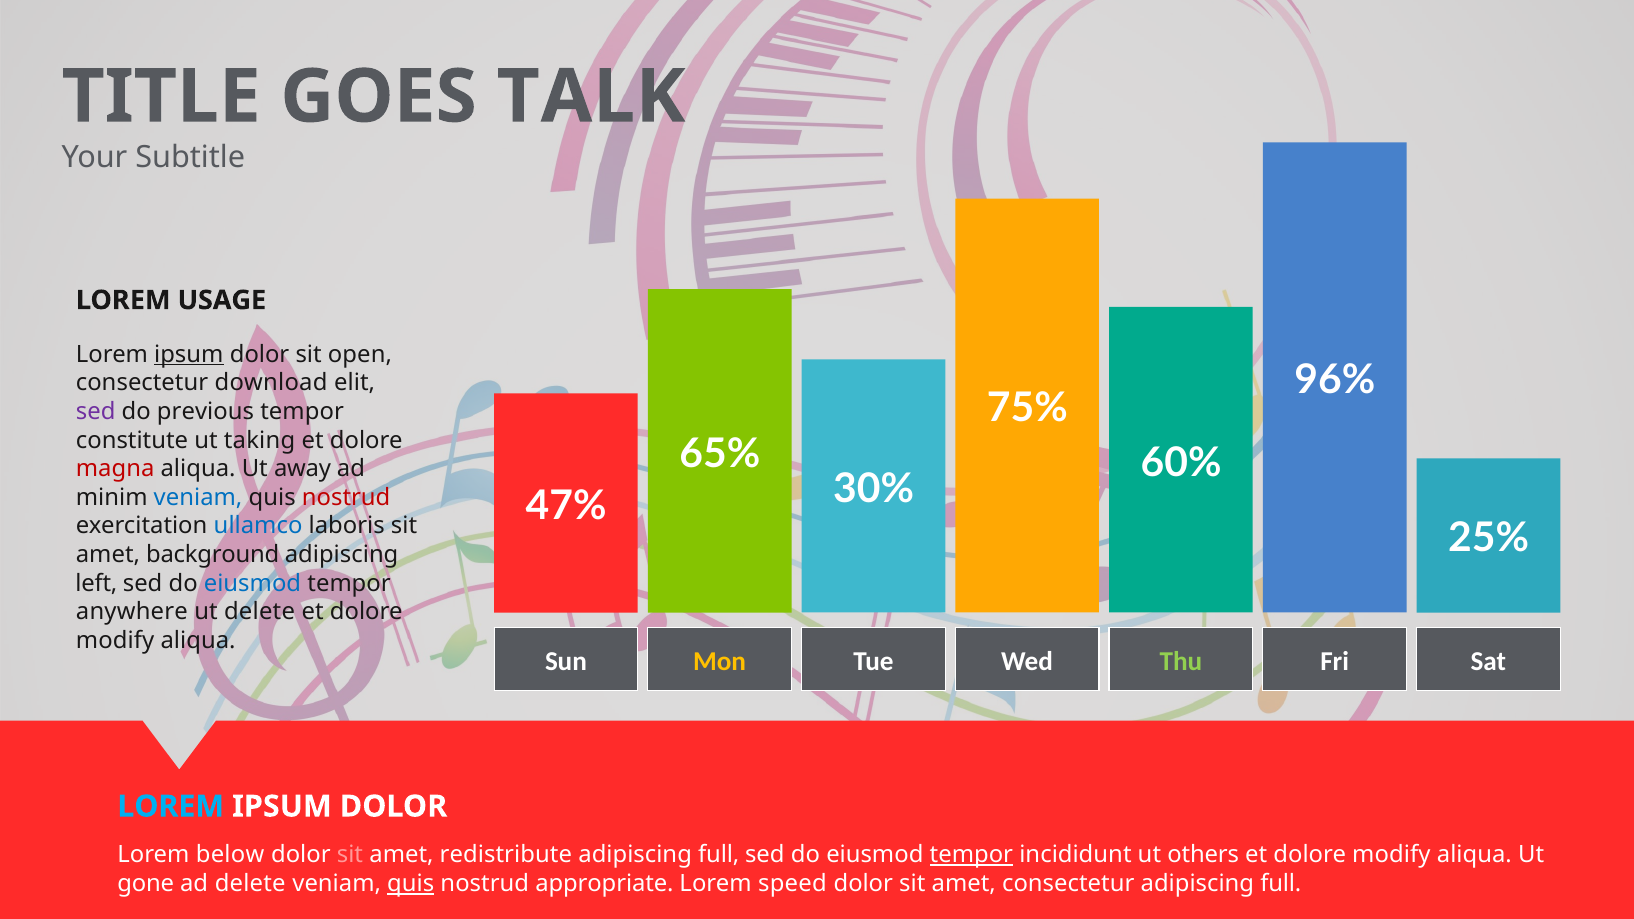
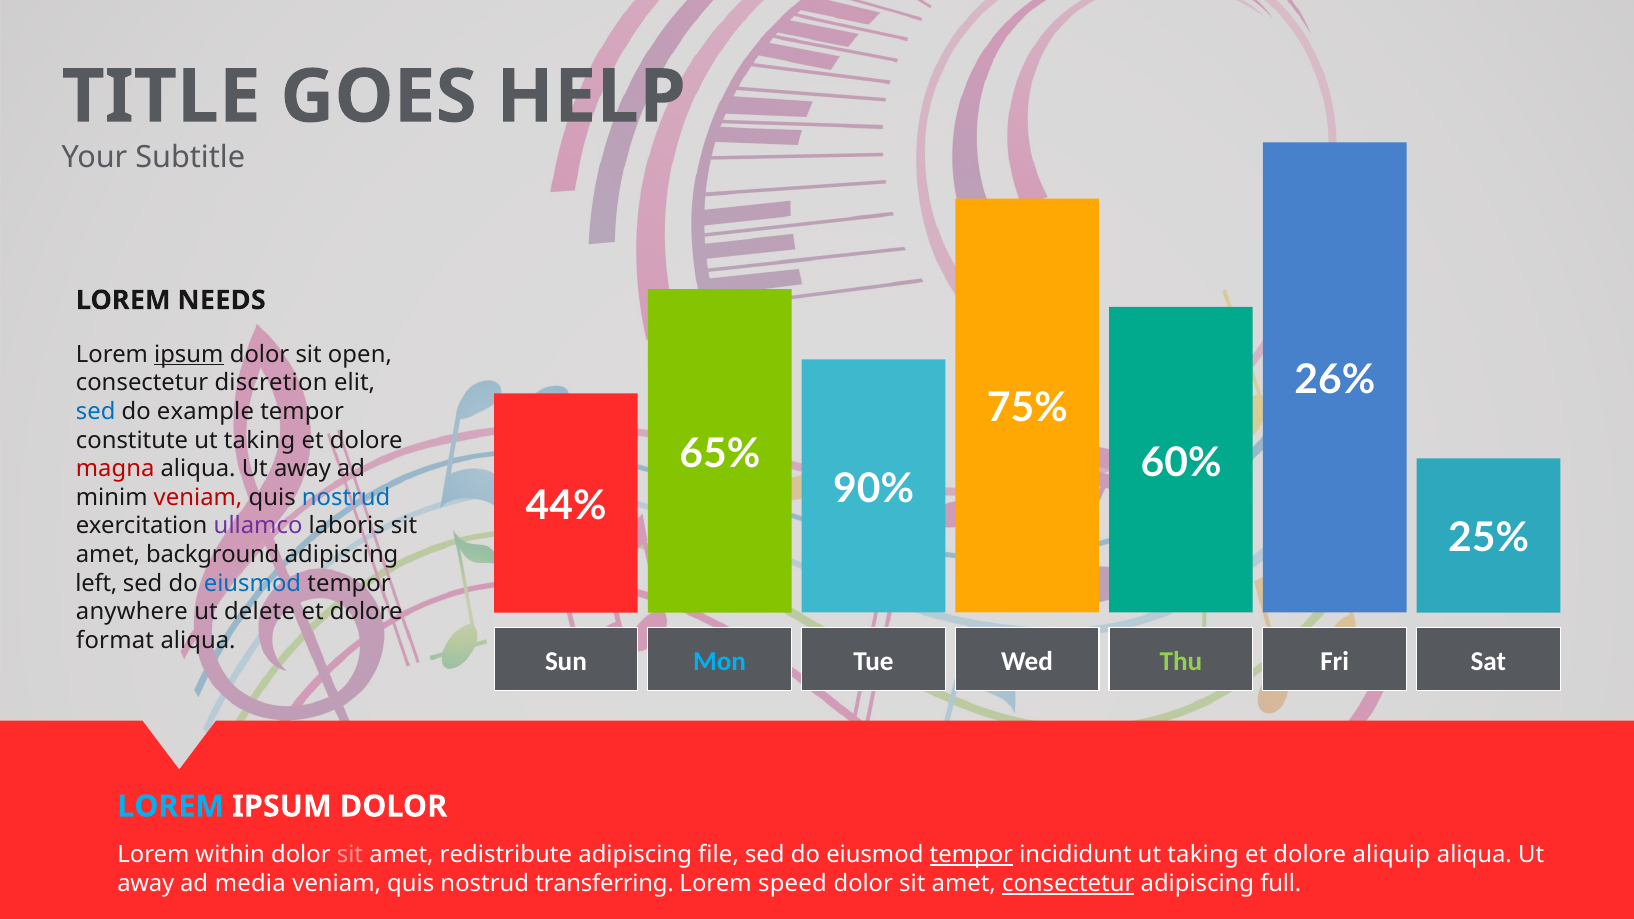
TALK: TALK -> HELP
USAGE: USAGE -> NEEDS
96%: 96% -> 26%
download: download -> discretion
sed at (96, 412) colour: purple -> blue
previous: previous -> example
30%: 30% -> 90%
47%: 47% -> 44%
veniam at (198, 497) colour: blue -> red
nostrud at (346, 497) colour: red -> blue
ullamco colour: blue -> purple
modify at (115, 641): modify -> format
Mon colour: yellow -> light blue
below: below -> within
full at (719, 855): full -> file
incididunt ut others: others -> taking
modify at (1391, 855): modify -> aliquip
gone at (146, 884): gone -> away
ad delete: delete -> media
quis at (411, 884) underline: present -> none
appropriate: appropriate -> transferring
consectetur at (1068, 884) underline: none -> present
